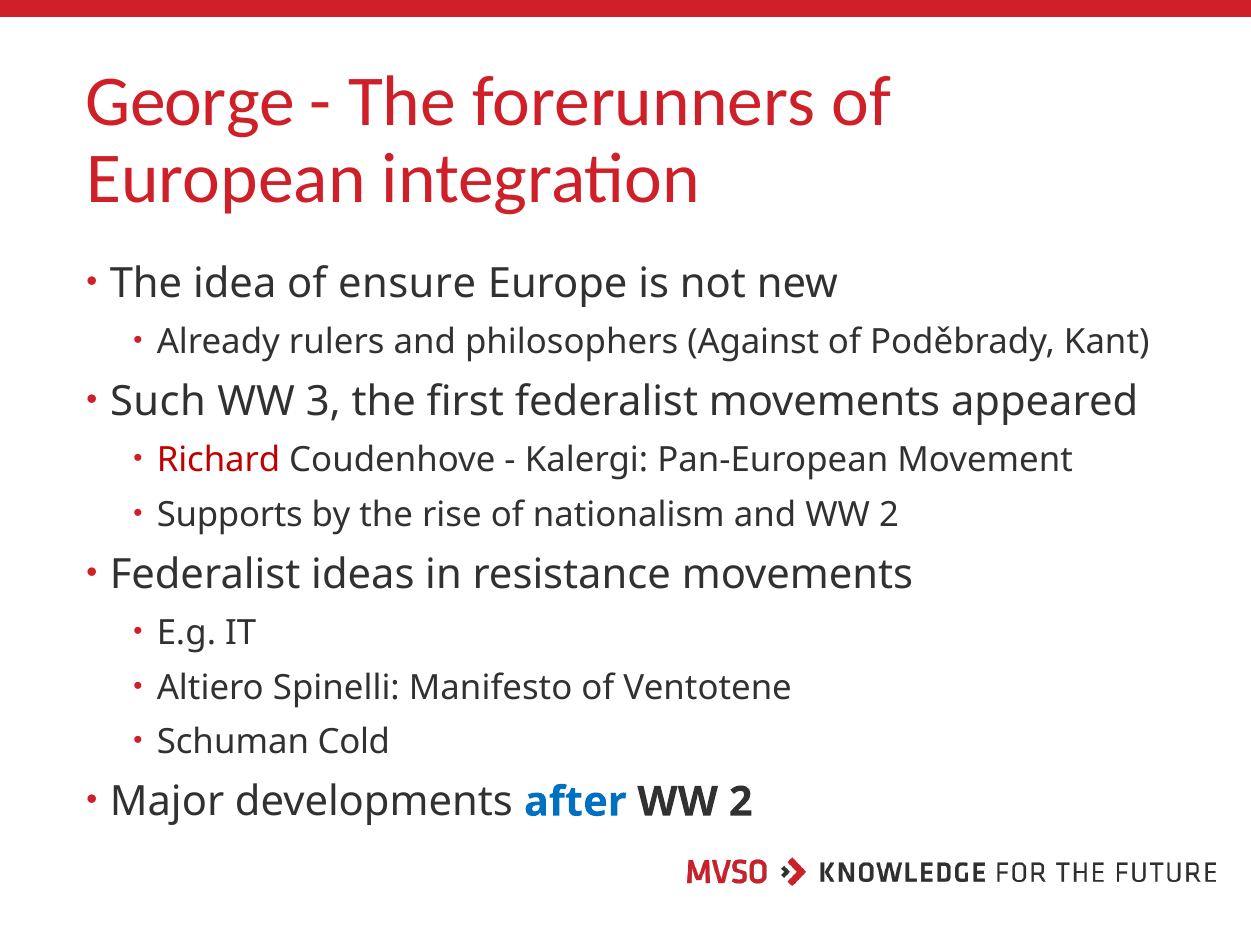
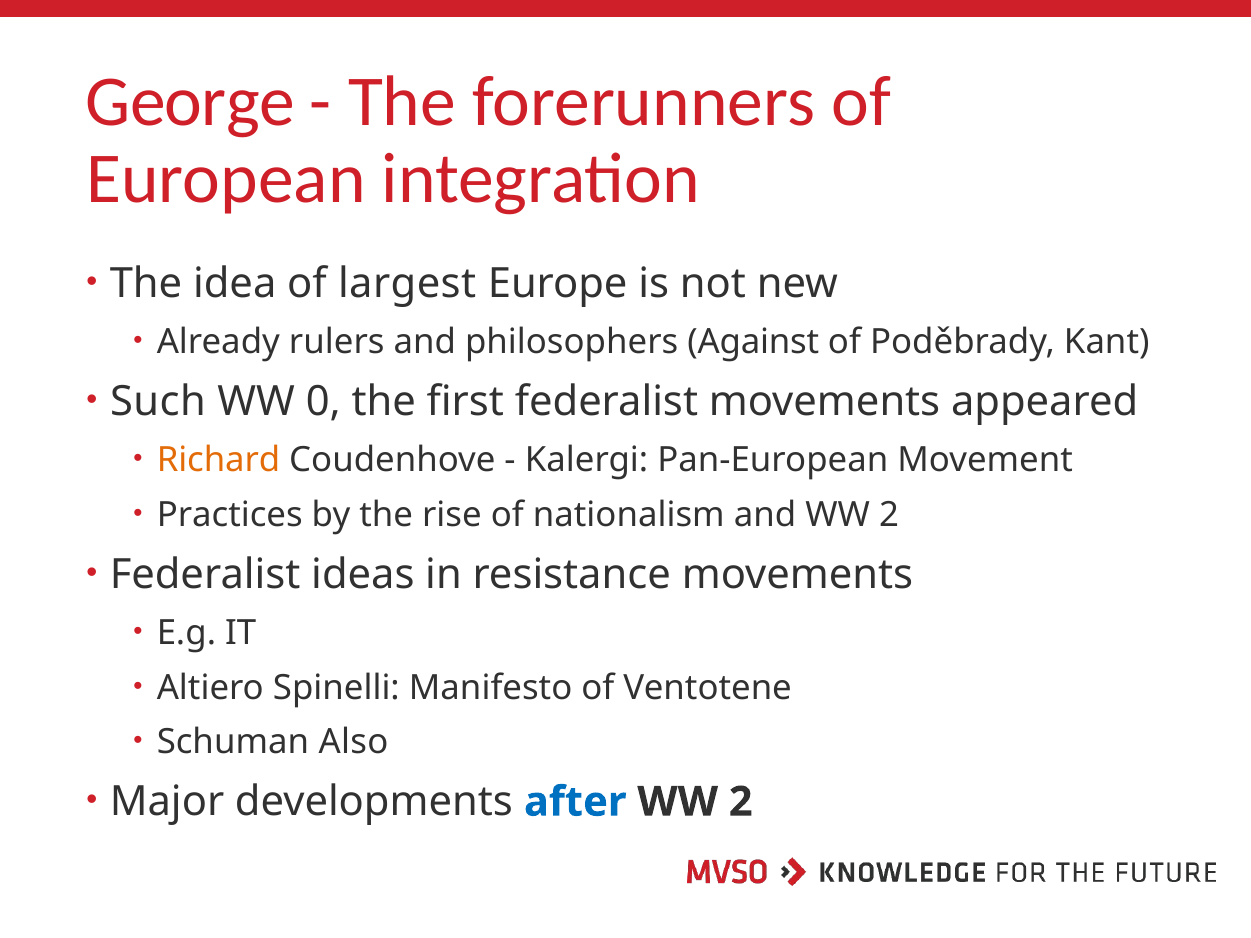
ensure: ensure -> largest
3: 3 -> 0
Richard colour: red -> orange
Supports: Supports -> Practices
Cold: Cold -> Also
